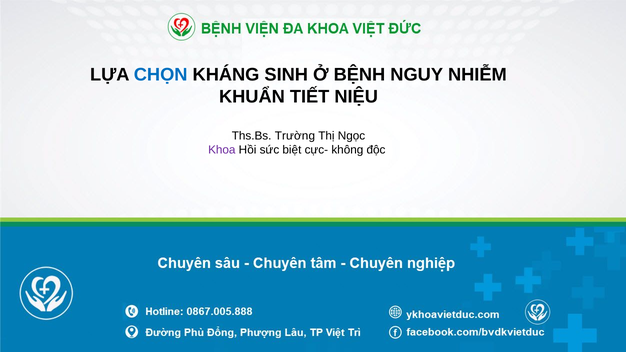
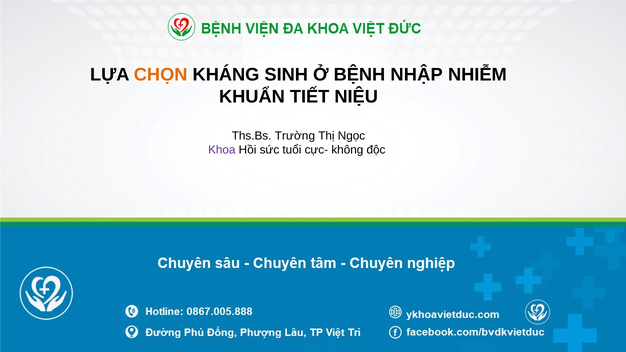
CHỌN colour: blue -> orange
NGUY: NGUY -> NHẬP
biệt: biệt -> tuổi
